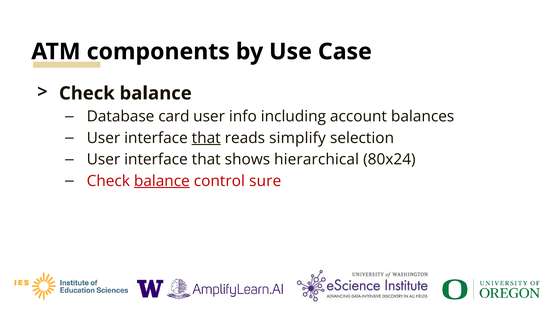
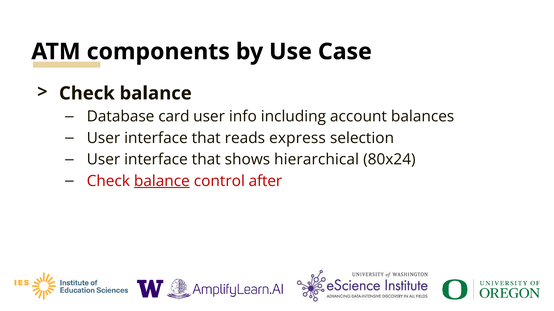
that at (206, 138) underline: present -> none
simplify: simplify -> express
sure: sure -> after
